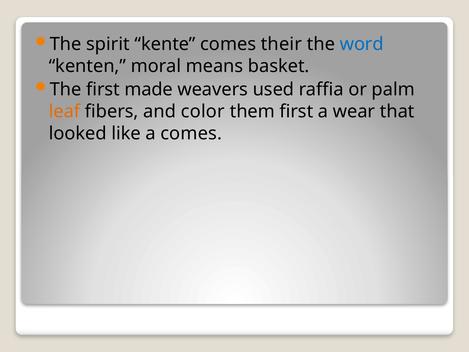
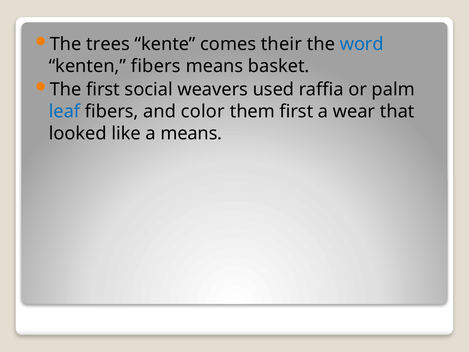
spirit: spirit -> trees
kenten moral: moral -> fibers
made: made -> social
leaf colour: orange -> blue
a comes: comes -> means
